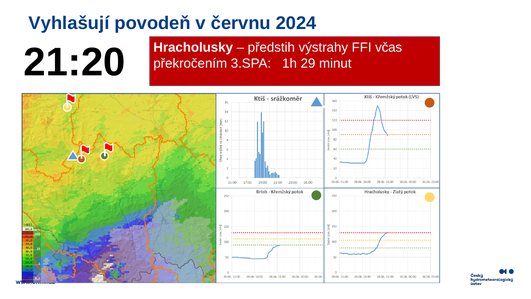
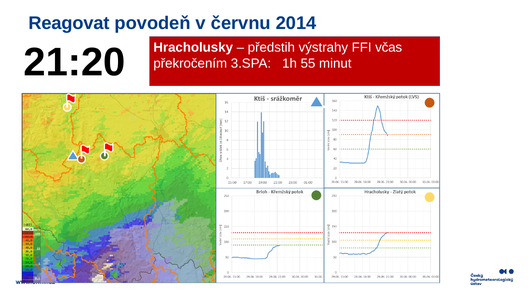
Vyhlašují: Vyhlašují -> Reagovat
2024: 2024 -> 2014
29: 29 -> 55
